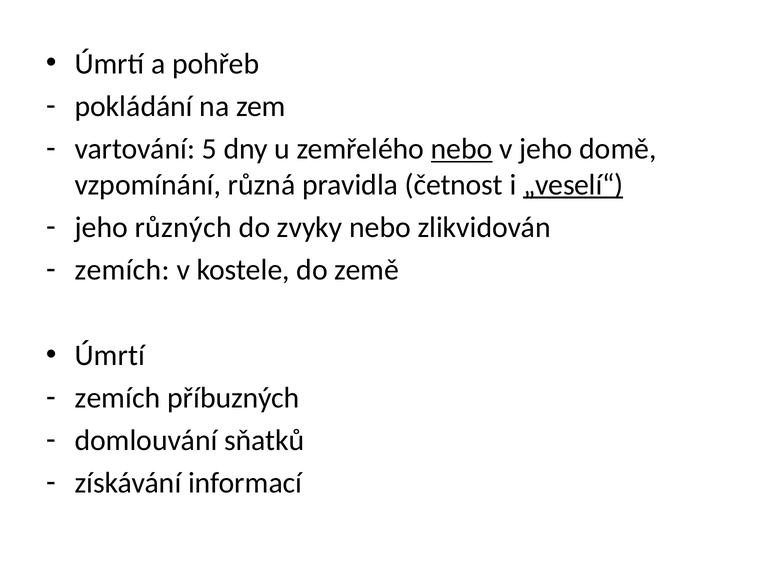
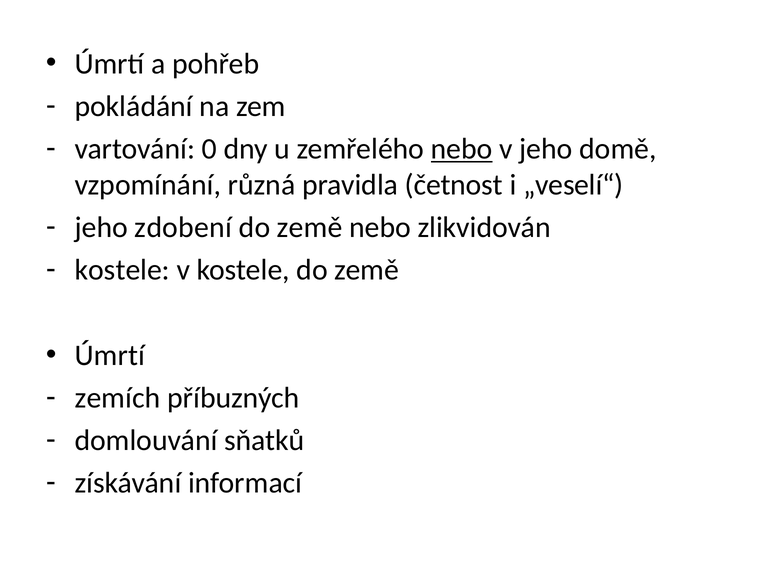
5: 5 -> 0
„veselí“ underline: present -> none
různých: různých -> zdobení
zvyky at (310, 227): zvyky -> země
zemích at (122, 270): zemích -> kostele
